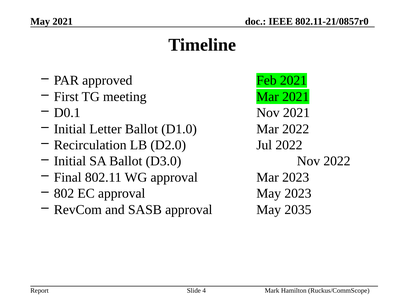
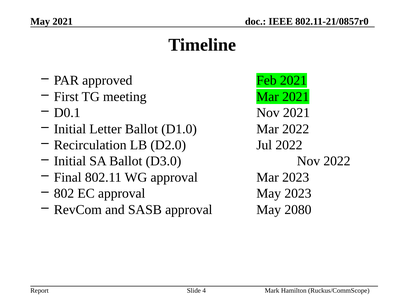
2035: 2035 -> 2080
